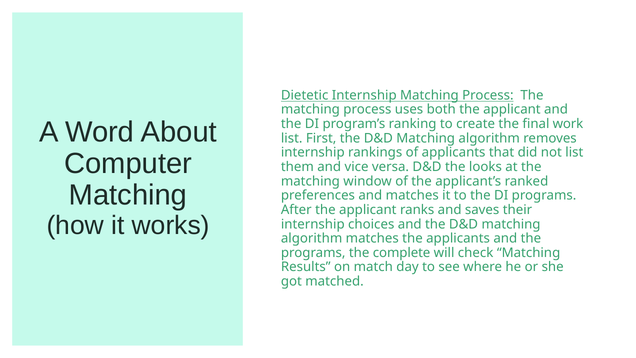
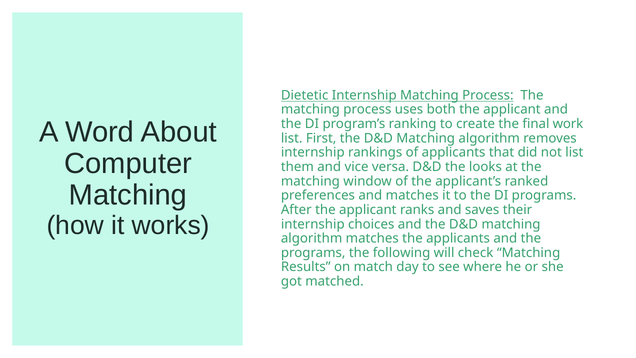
complete: complete -> following
